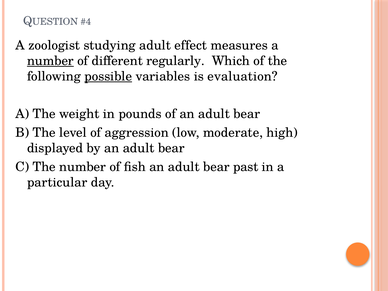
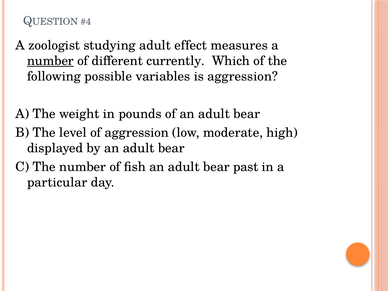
regularly: regularly -> currently
possible underline: present -> none
is evaluation: evaluation -> aggression
